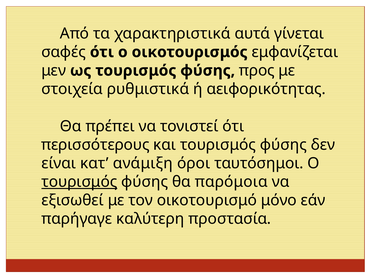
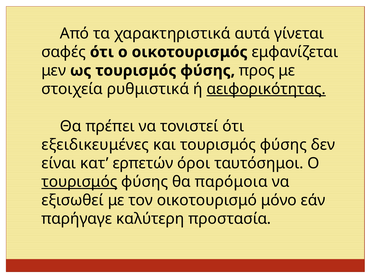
αειφορικότητας underline: none -> present
περισσότερους: περισσότερους -> εξειδικευμένες
ανάμιξη: ανάμιξη -> ερπετών
